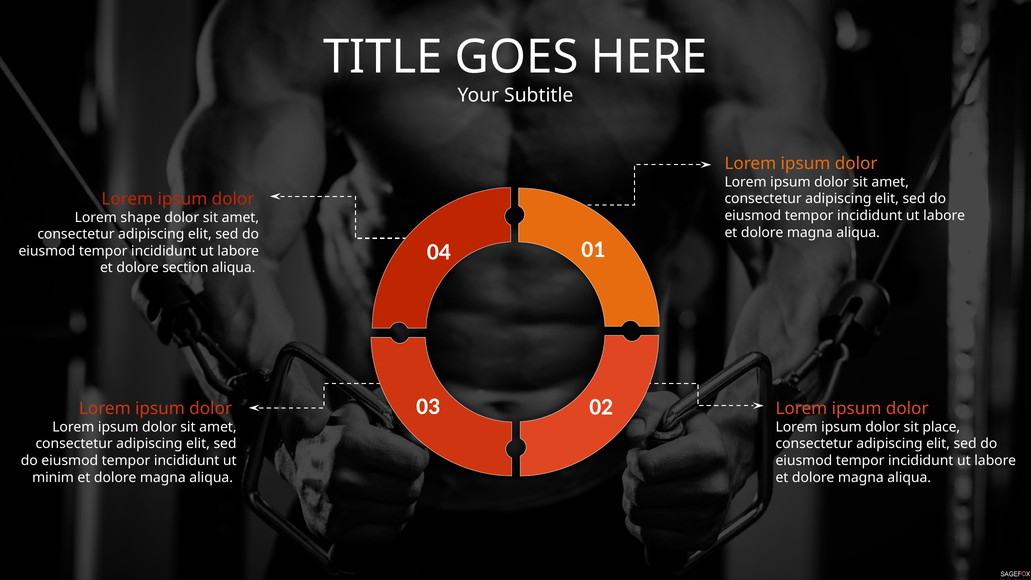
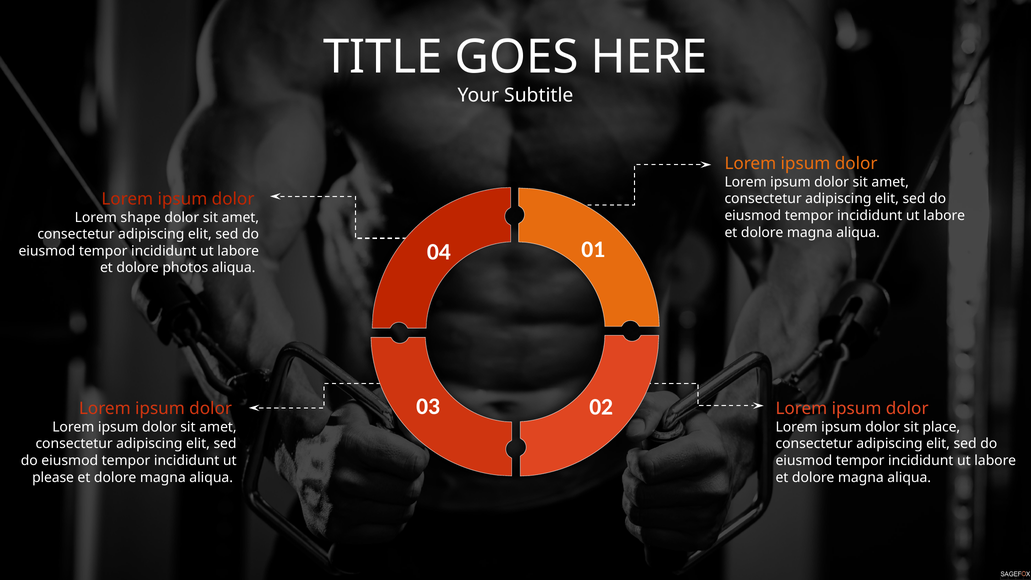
section: section -> photos
minim: minim -> please
